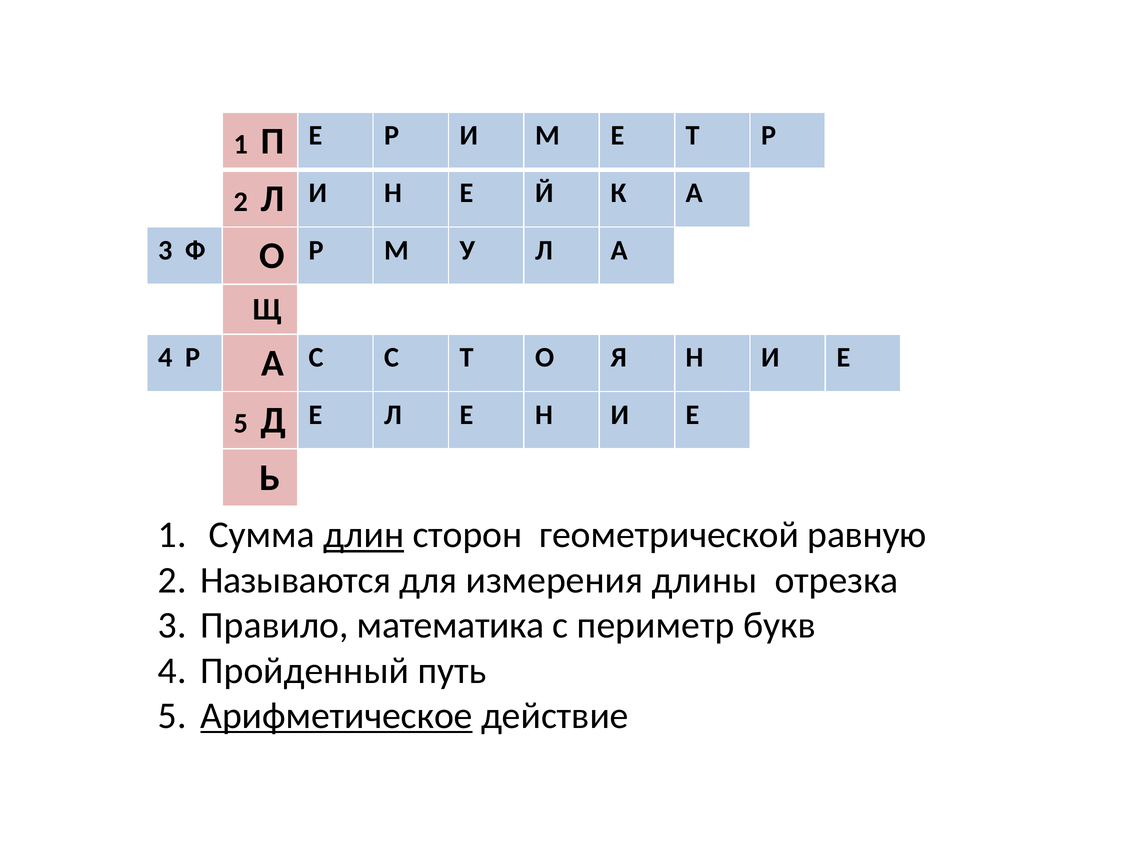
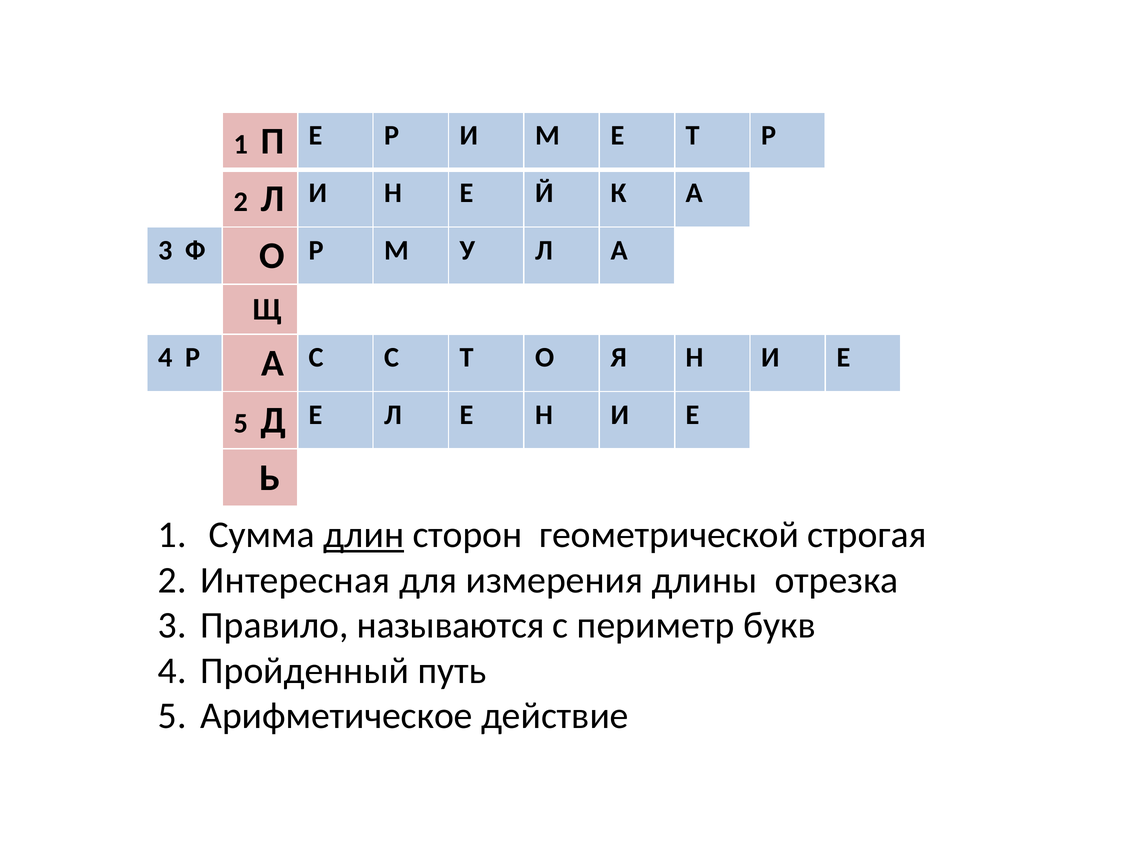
равную: равную -> строгая
Называются: Называются -> Интересная
математика: математика -> называются
Арифметическое underline: present -> none
